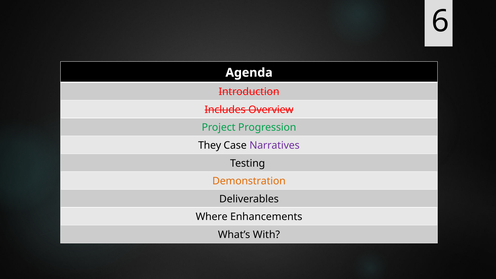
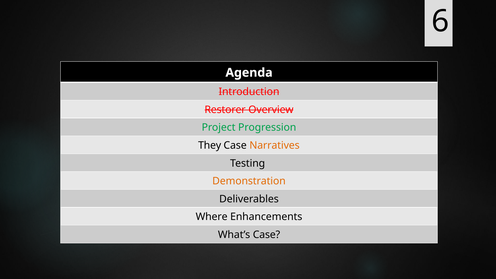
Includes: Includes -> Restorer
Narratives colour: purple -> orange
What’s With: With -> Case
